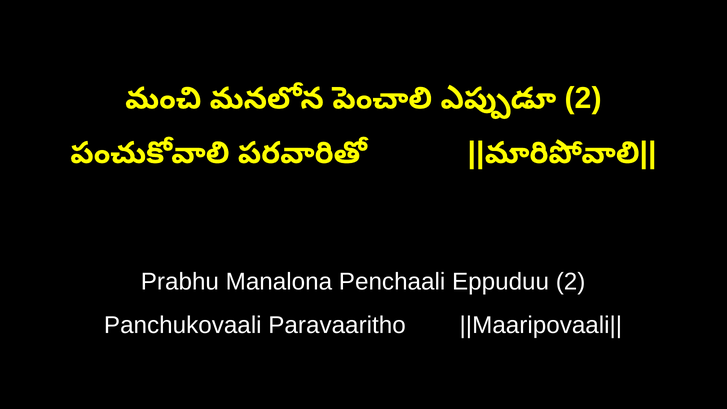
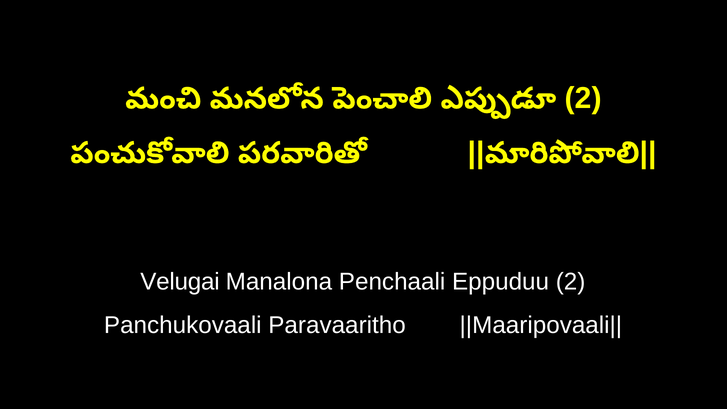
Prabhu: Prabhu -> Velugai
